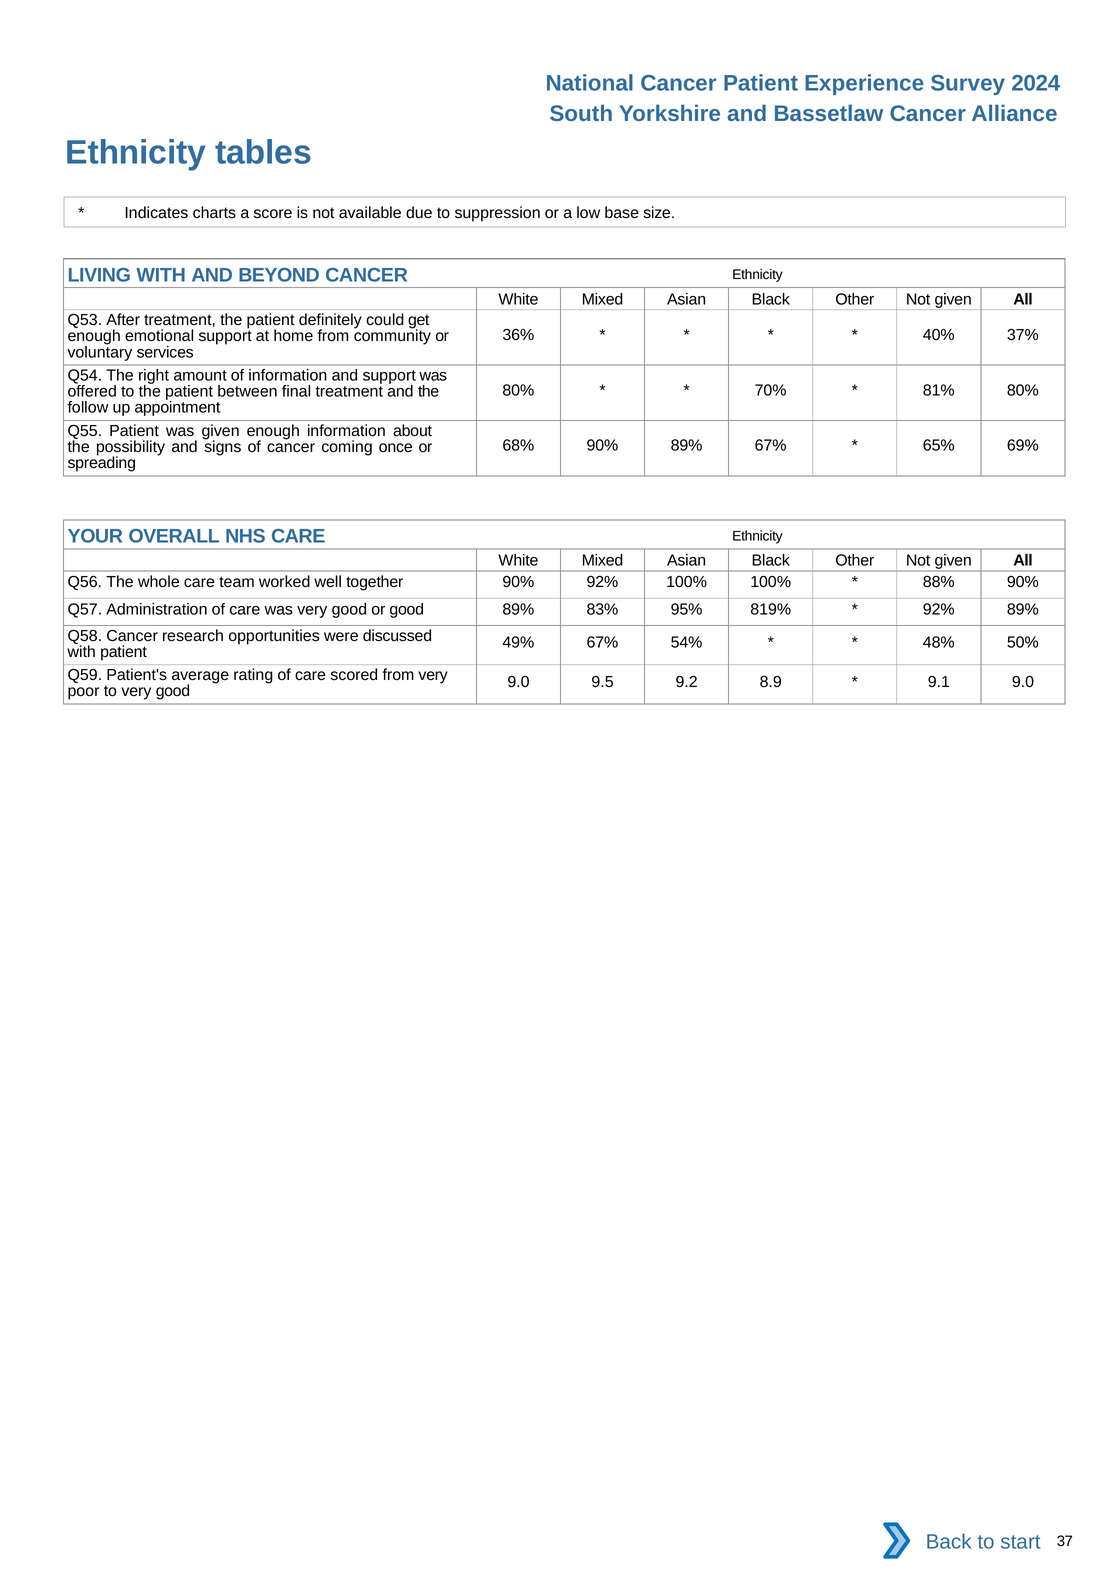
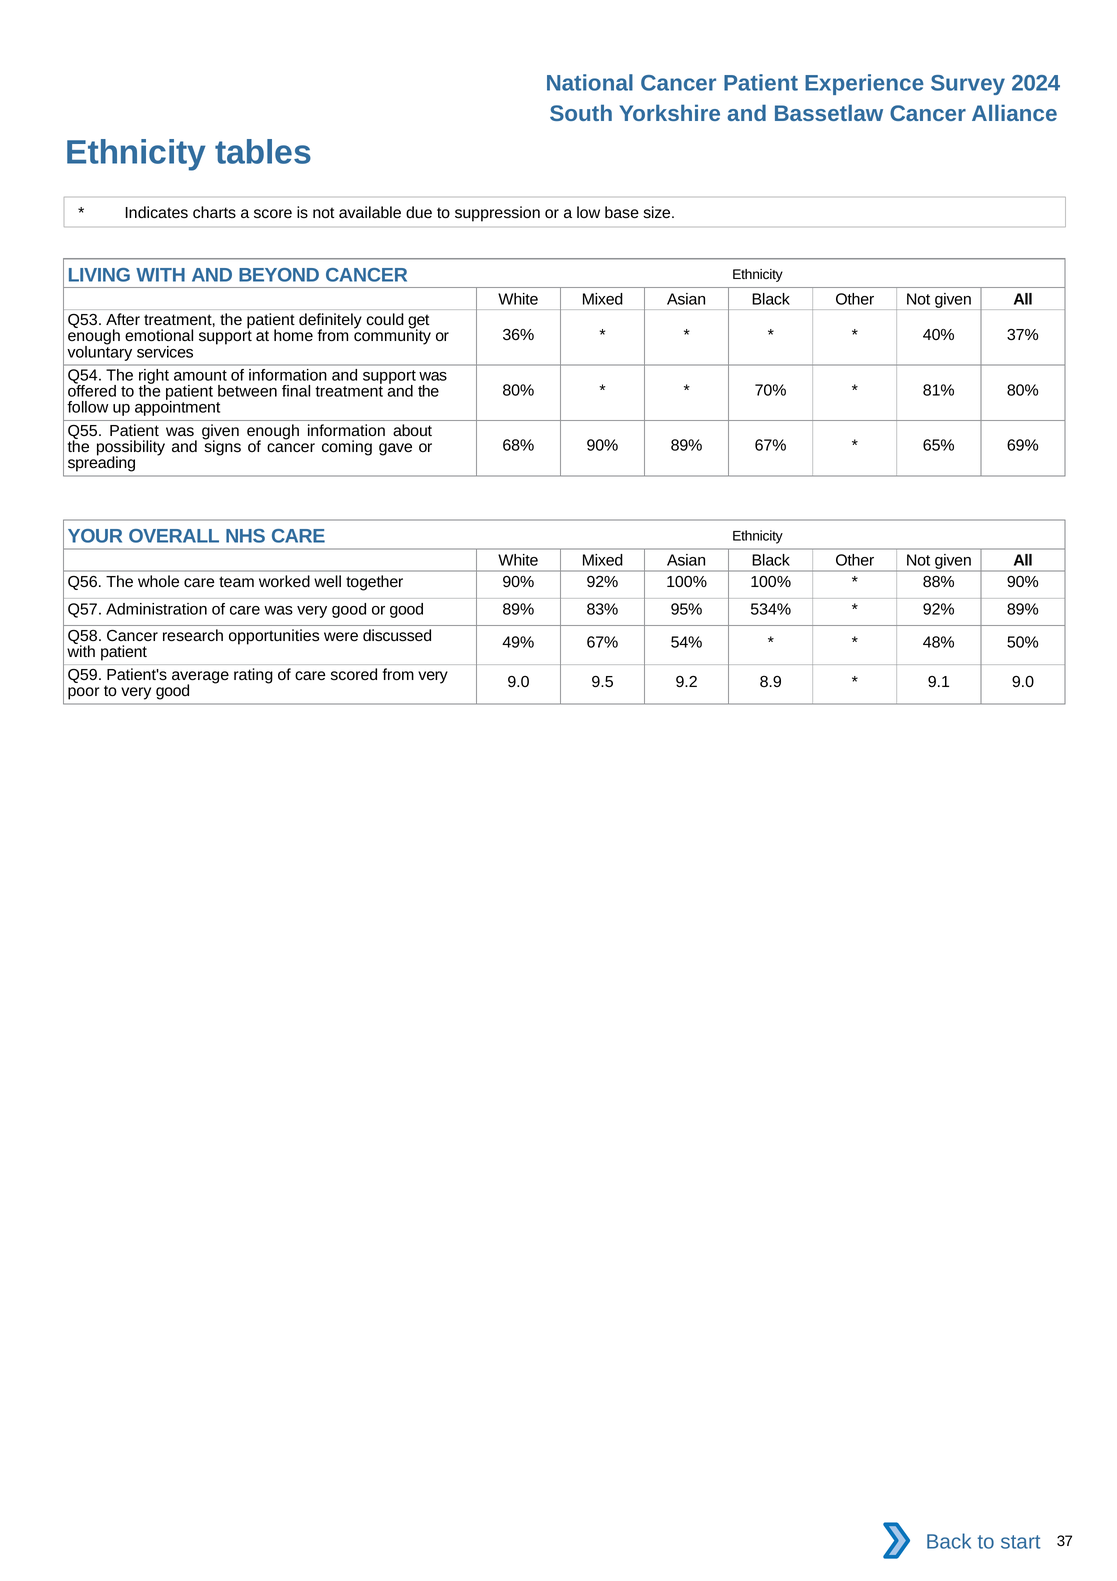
once: once -> gave
819%: 819% -> 534%
